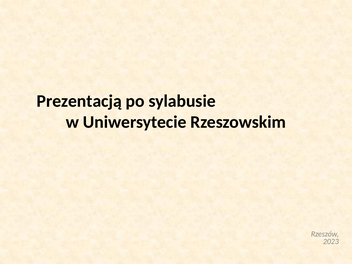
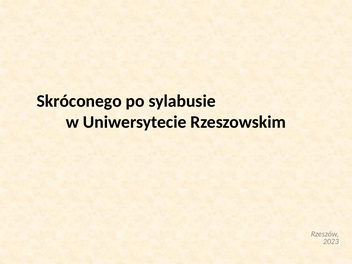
Prezentacją: Prezentacją -> Skróconego
